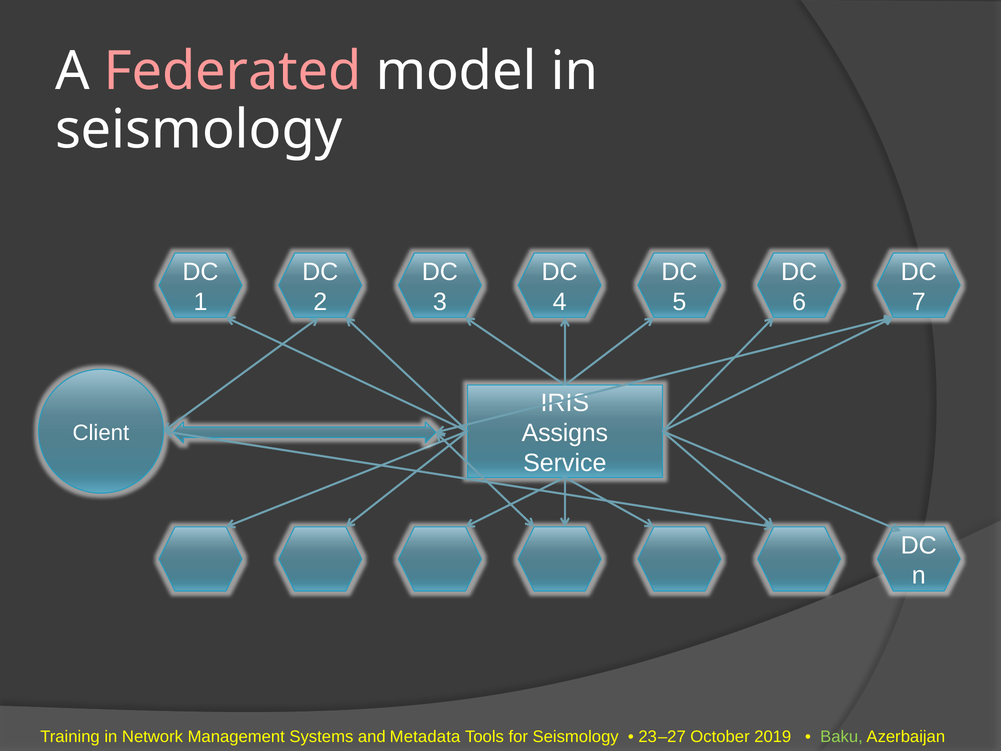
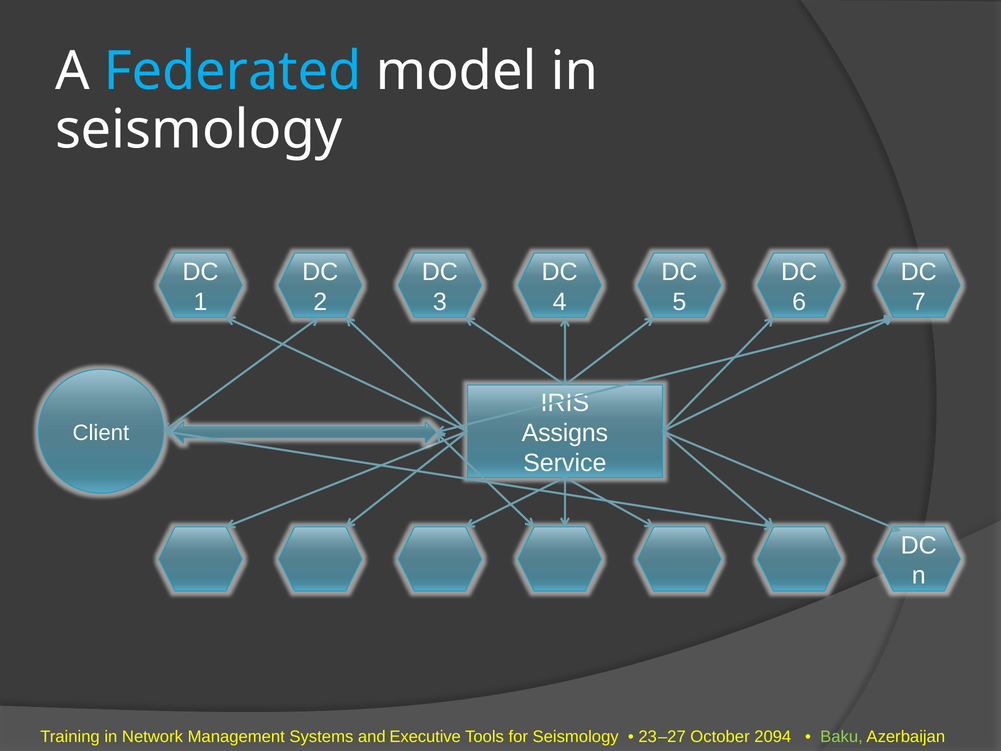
Federated colour: pink -> light blue
Metadata: Metadata -> Executive
2019: 2019 -> 2094
